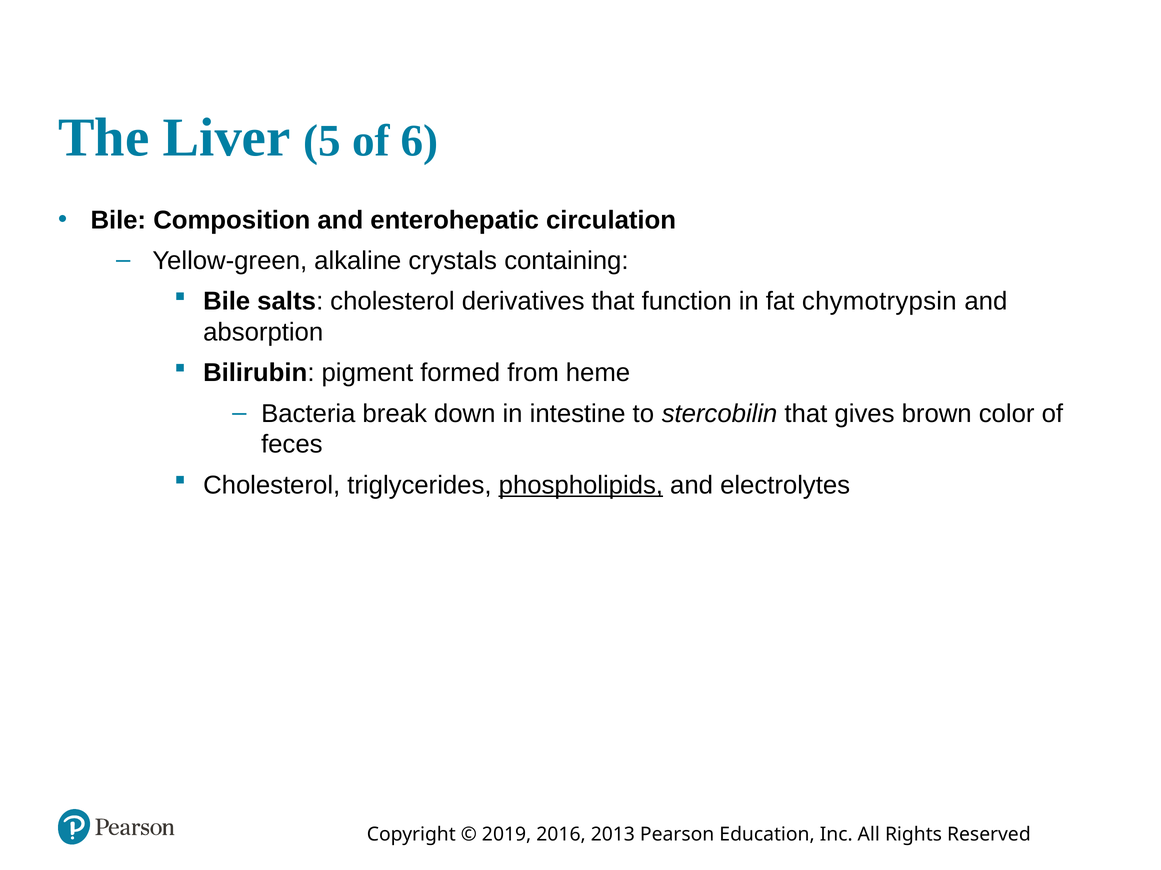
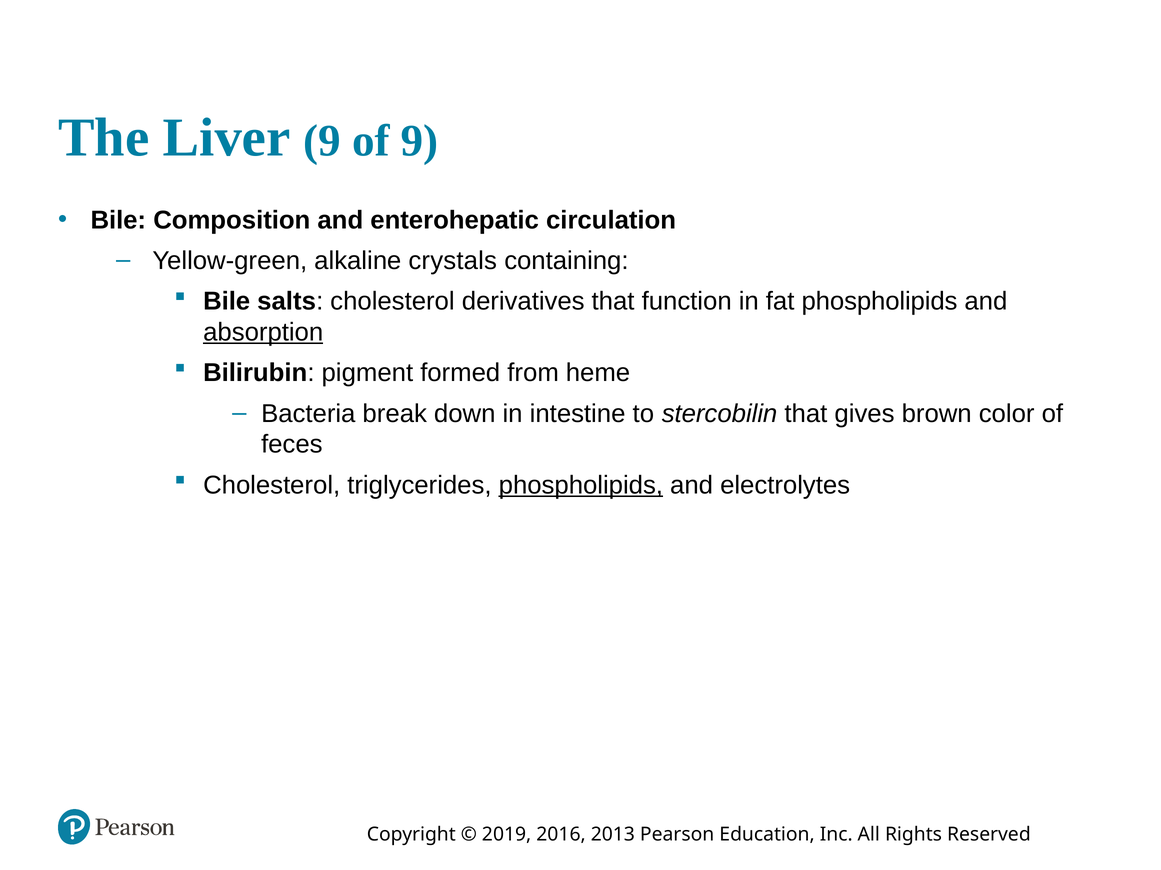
Liver 5: 5 -> 9
of 6: 6 -> 9
fat chymotrypsin: chymotrypsin -> phospholipids
absorption underline: none -> present
